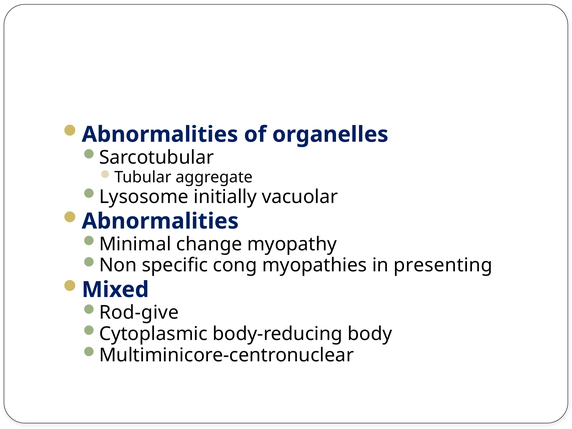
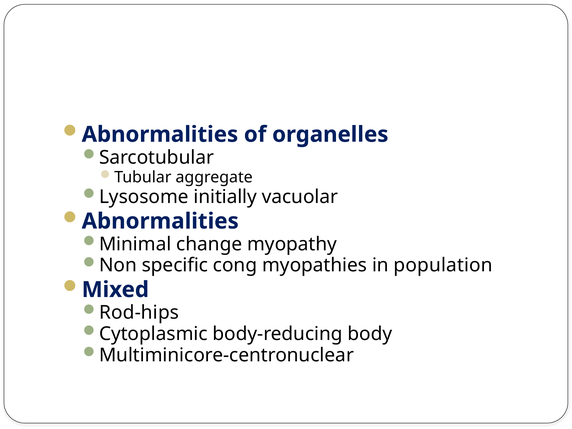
presenting: presenting -> population
Rod-give: Rod-give -> Rod-hips
